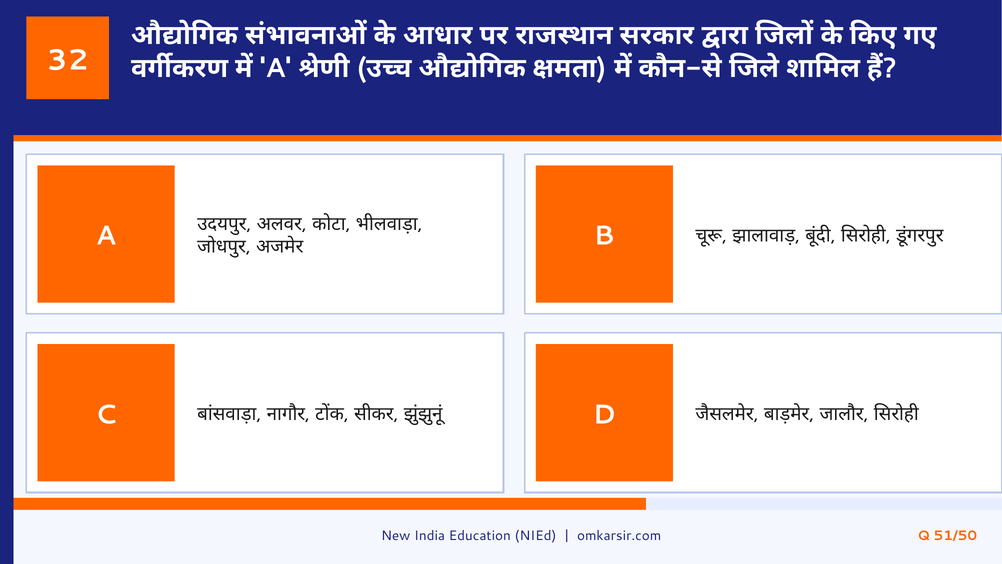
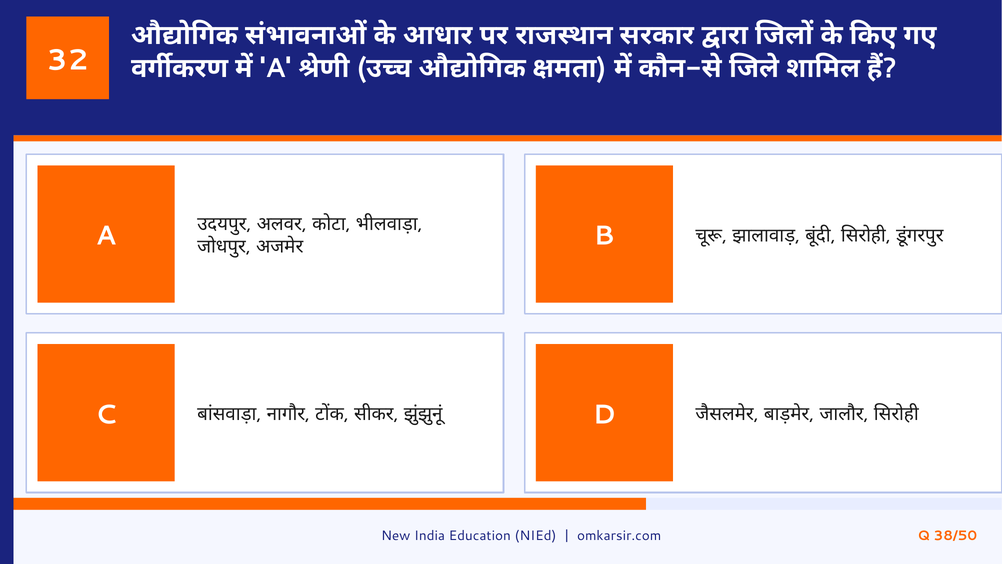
51/50: 51/50 -> 38/50
